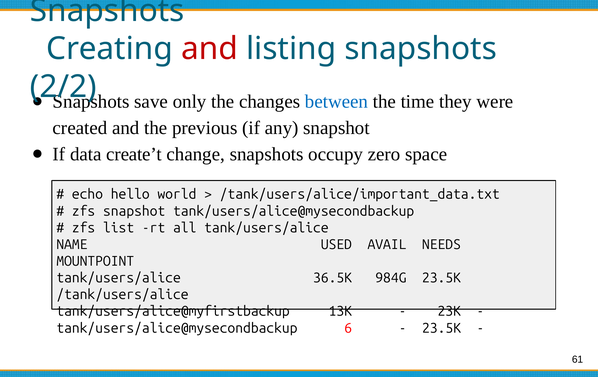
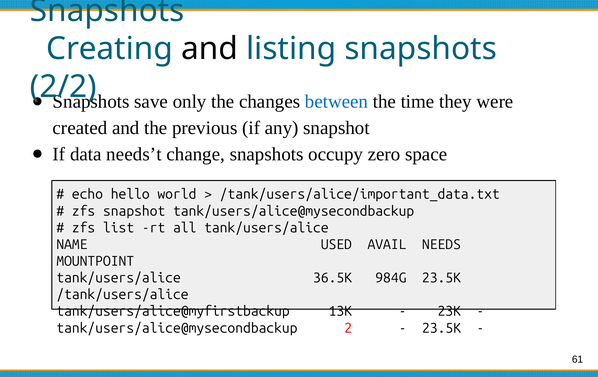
and at (210, 49) colour: red -> black
create’t: create’t -> needs’t
6: 6 -> 2
